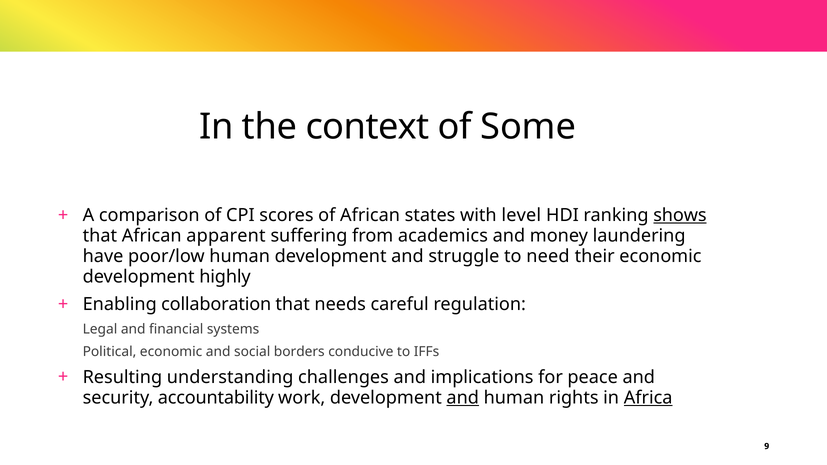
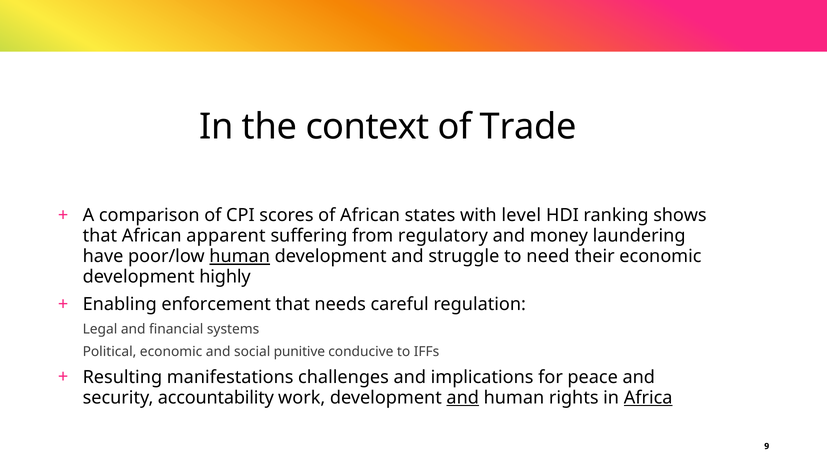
Some: Some -> Trade
shows underline: present -> none
academics: academics -> regulatory
human at (240, 257) underline: none -> present
collaboration: collaboration -> enforcement
borders: borders -> punitive
understanding: understanding -> manifestations
